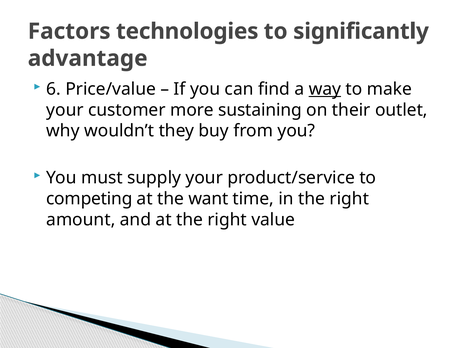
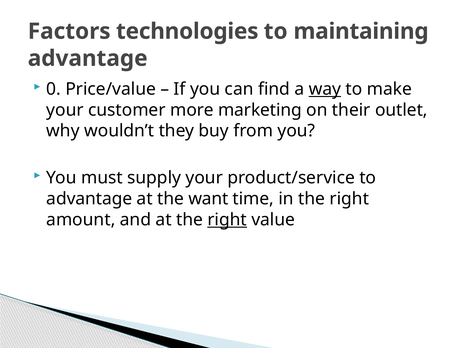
significantly: significantly -> maintaining
6: 6 -> 0
sustaining: sustaining -> marketing
competing at (89, 199): competing -> advantage
right at (227, 220) underline: none -> present
